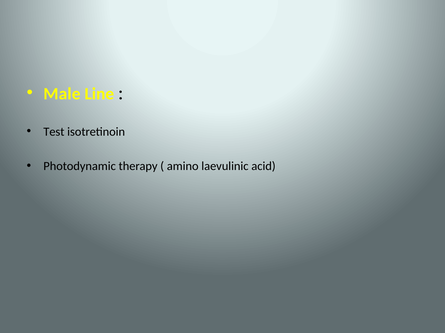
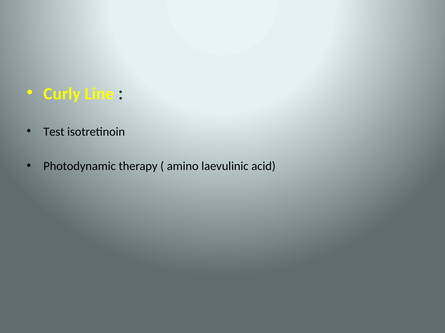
Male: Male -> Curly
